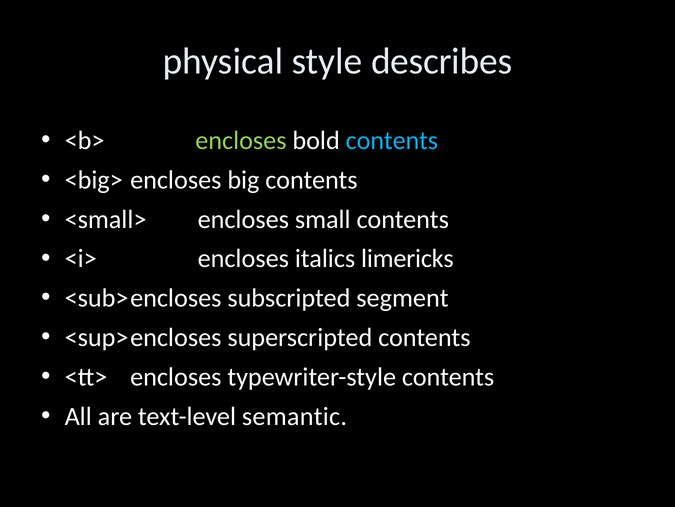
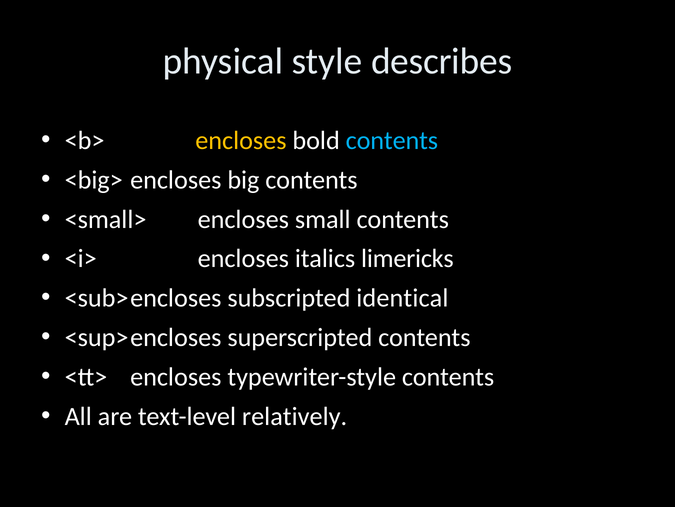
encloses at (241, 140) colour: light green -> yellow
segment: segment -> identical
semantic: semantic -> relatively
